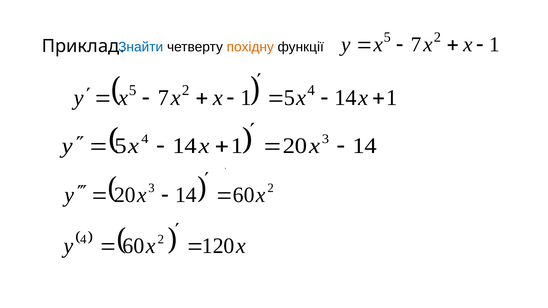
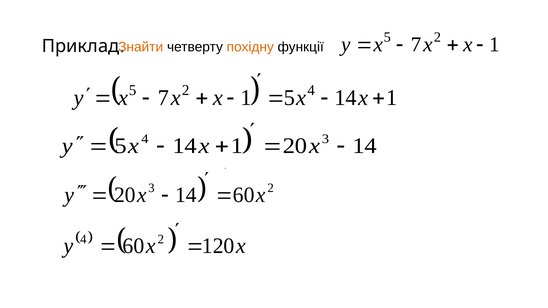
Знайти colour: blue -> orange
